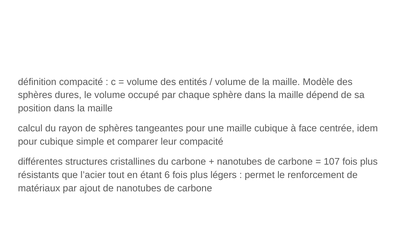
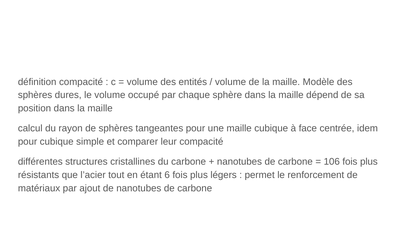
107: 107 -> 106
